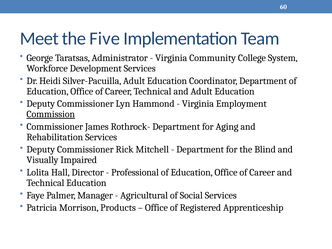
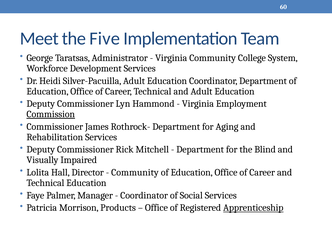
Professional at (135, 172): Professional -> Community
Agricultural at (144, 195): Agricultural -> Coordinator
Apprenticeship underline: none -> present
